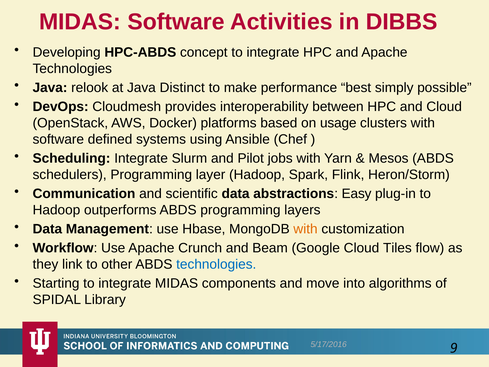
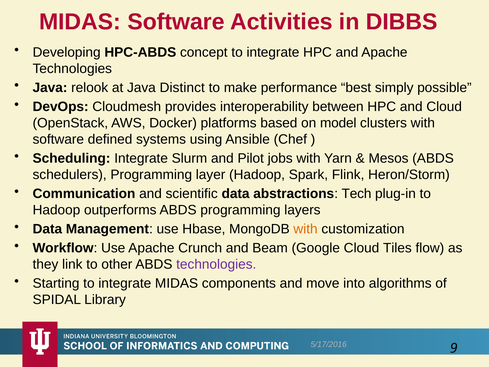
usage: usage -> model
Easy: Easy -> Tech
technologies at (216, 264) colour: blue -> purple
